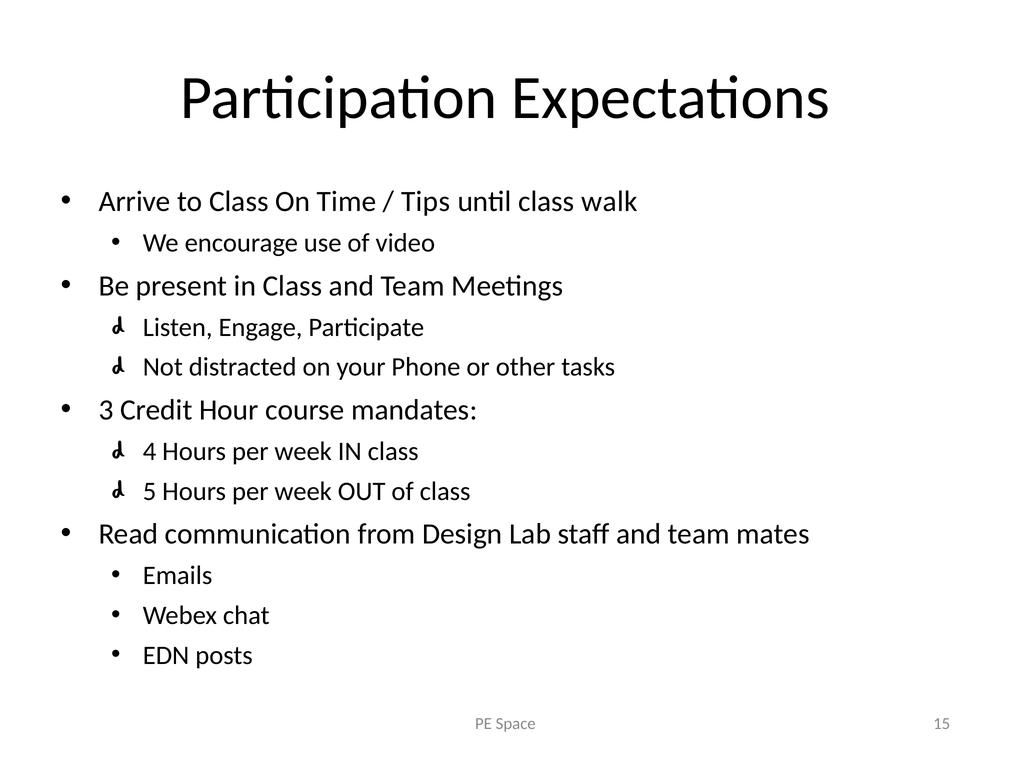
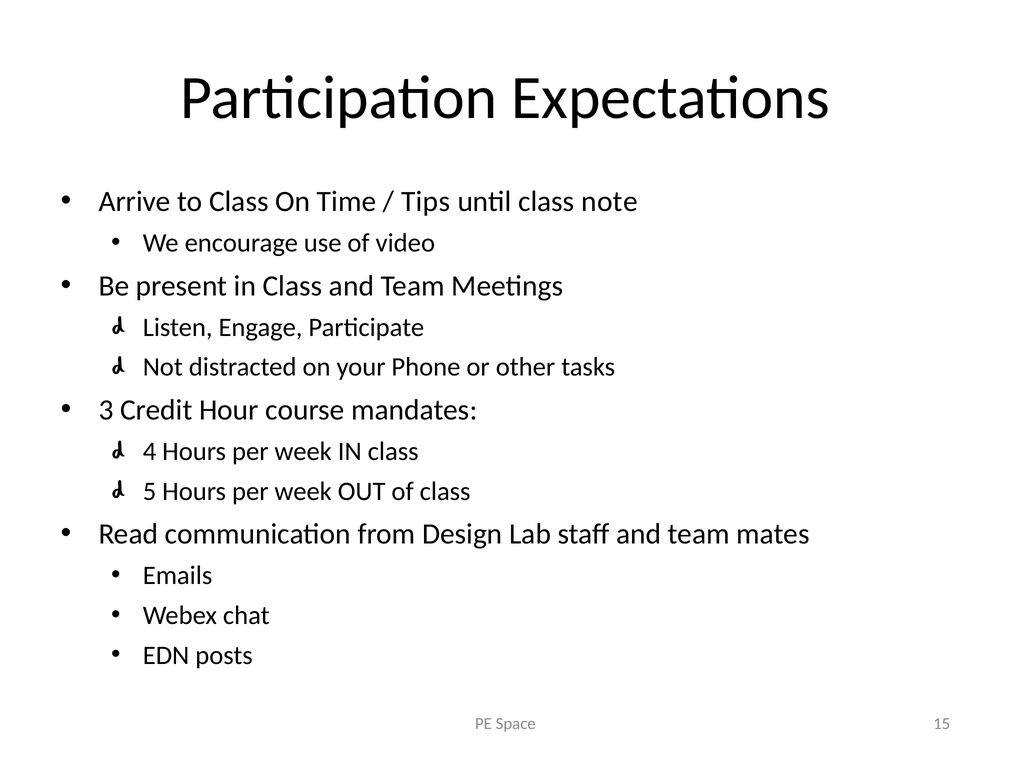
walk: walk -> note
